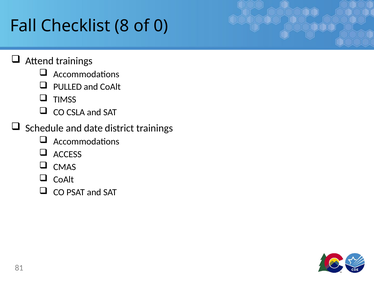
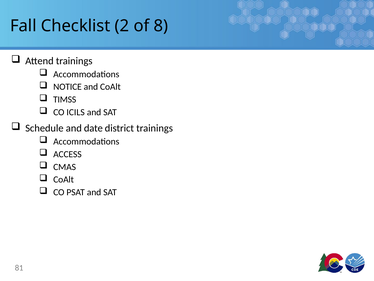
8: 8 -> 2
0: 0 -> 8
PULLED: PULLED -> NOTICE
CSLA: CSLA -> ICILS
